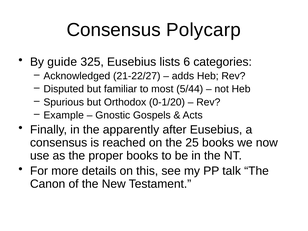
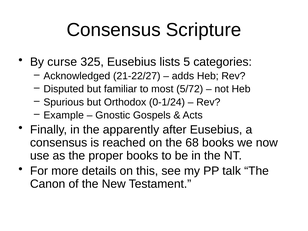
Polycarp: Polycarp -> Scripture
guide: guide -> curse
6: 6 -> 5
5/44: 5/44 -> 5/72
0-1/20: 0-1/20 -> 0-1/24
25: 25 -> 68
